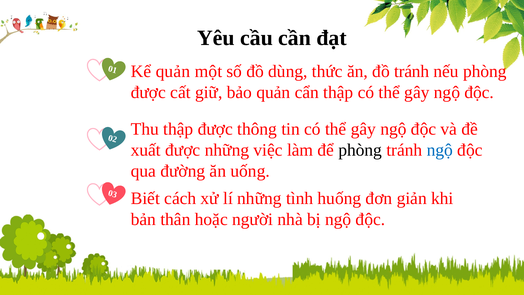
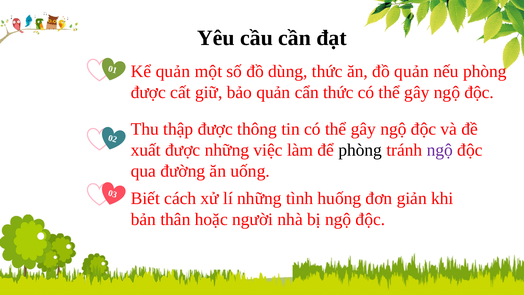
đồ tránh: tránh -> quản
cẩn thập: thập -> thức
ngộ at (440, 150) colour: blue -> purple
